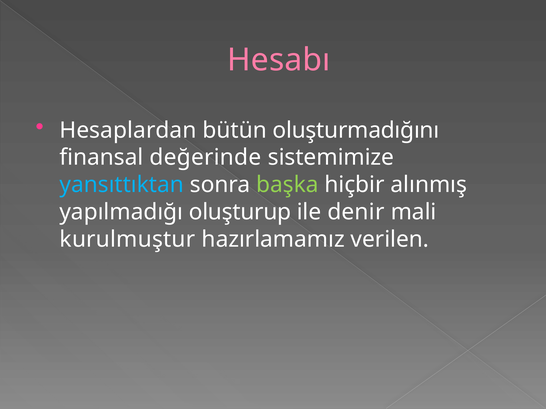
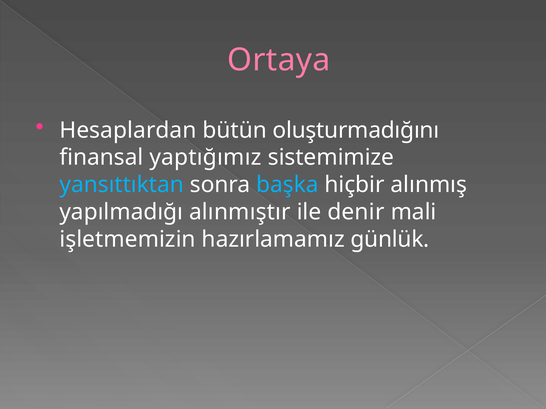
Hesabı: Hesabı -> Ortaya
değerinde: değerinde -> yaptığımız
başka colour: light green -> light blue
oluşturup: oluşturup -> alınmıştır
kurulmuştur: kurulmuştur -> işletmemizin
verilen: verilen -> günlük
